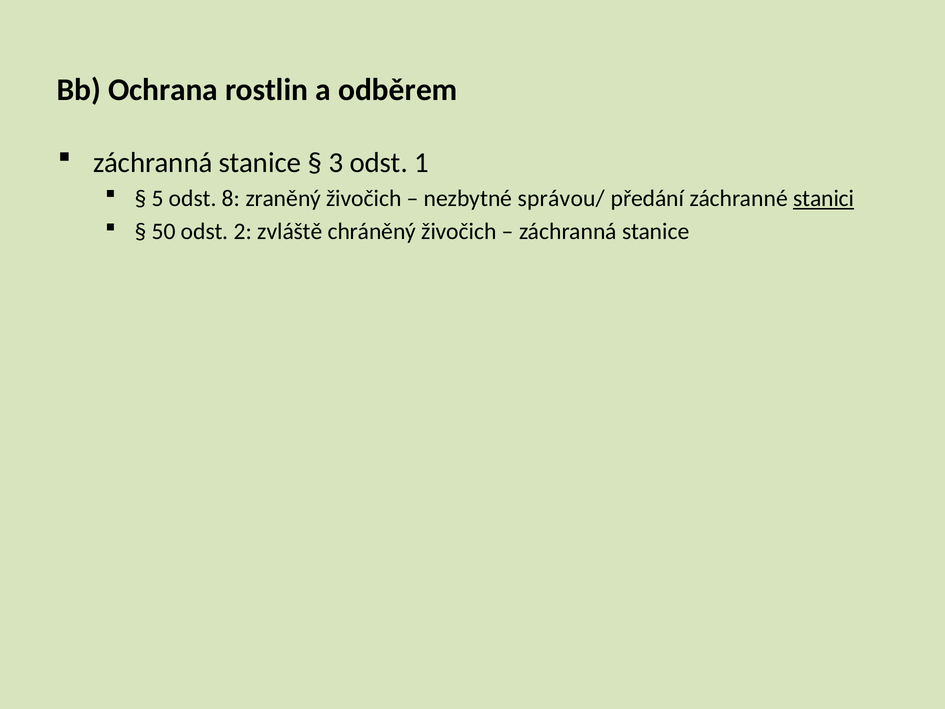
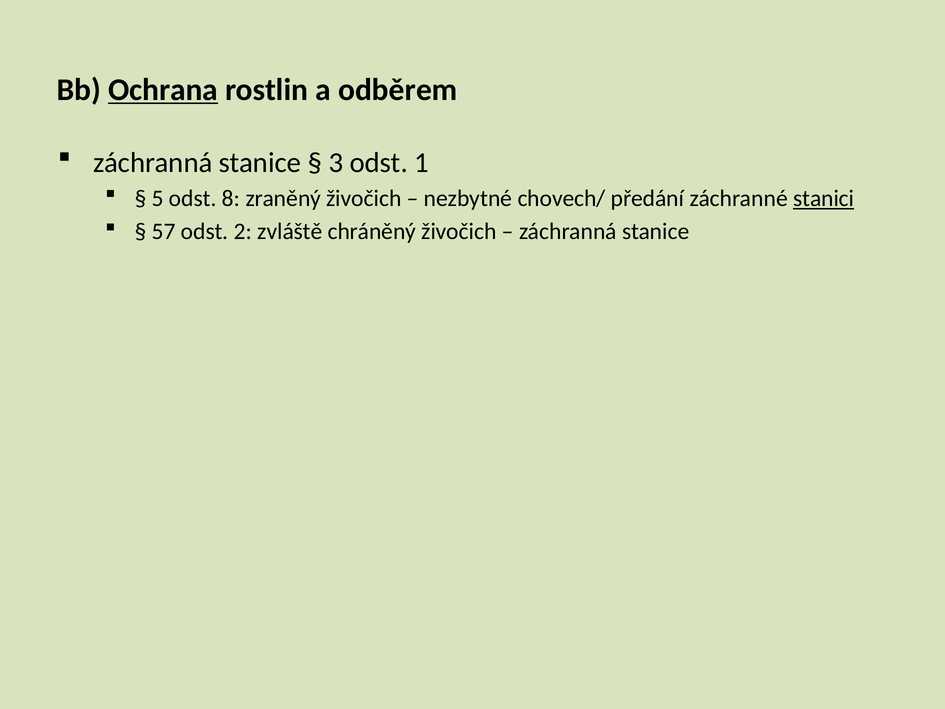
Ochrana underline: none -> present
správou/: správou/ -> chovech/
50: 50 -> 57
